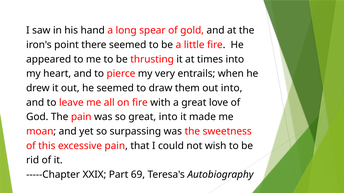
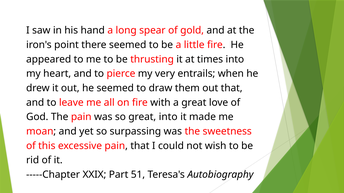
out into: into -> that
69: 69 -> 51
